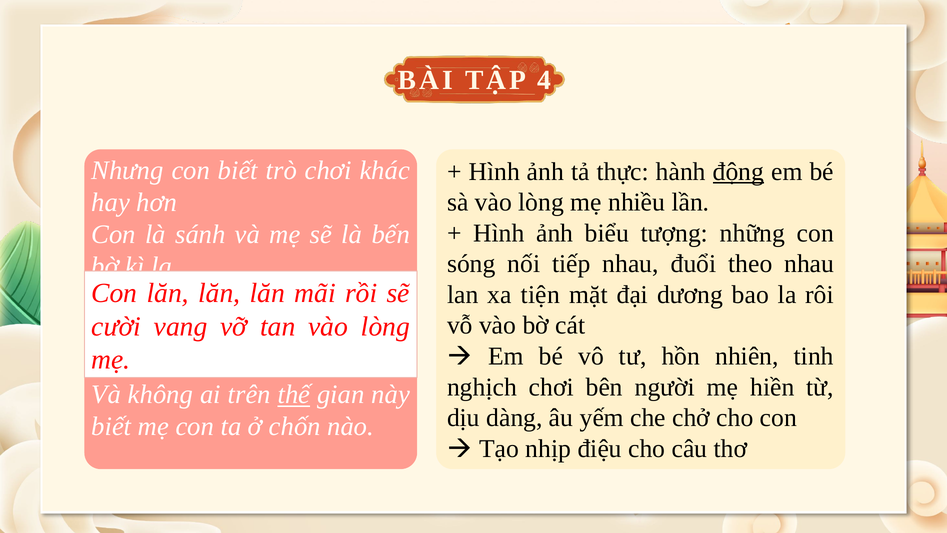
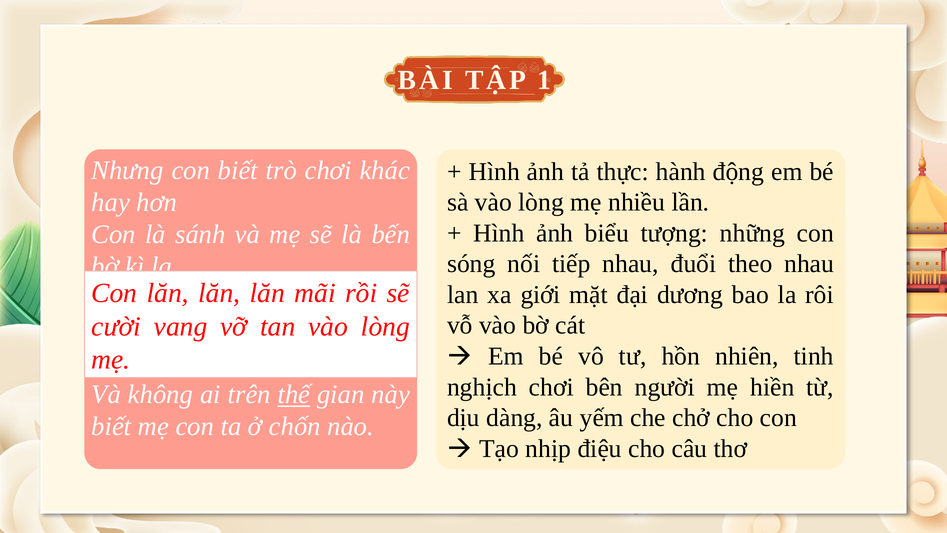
4: 4 -> 1
động underline: present -> none
tiện: tiện -> giới
